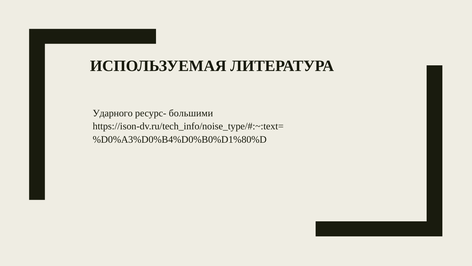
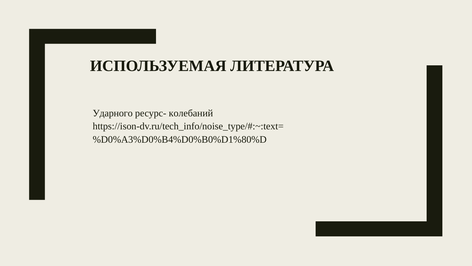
большими: большими -> колебаний
